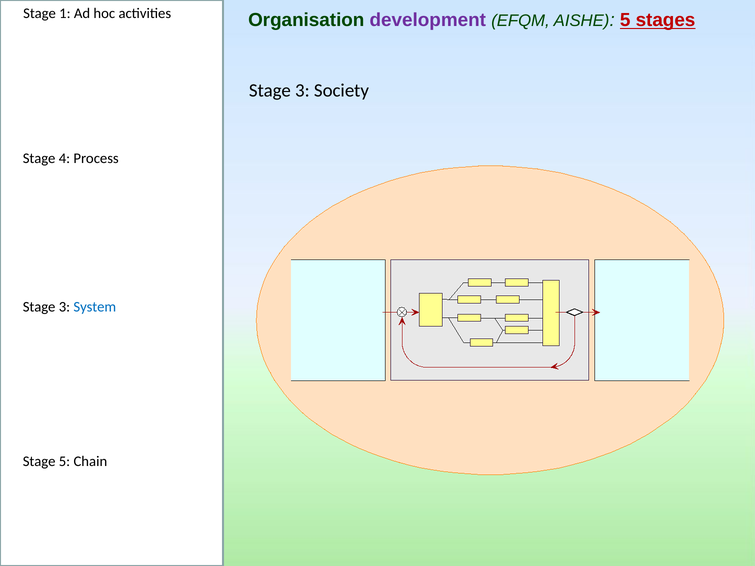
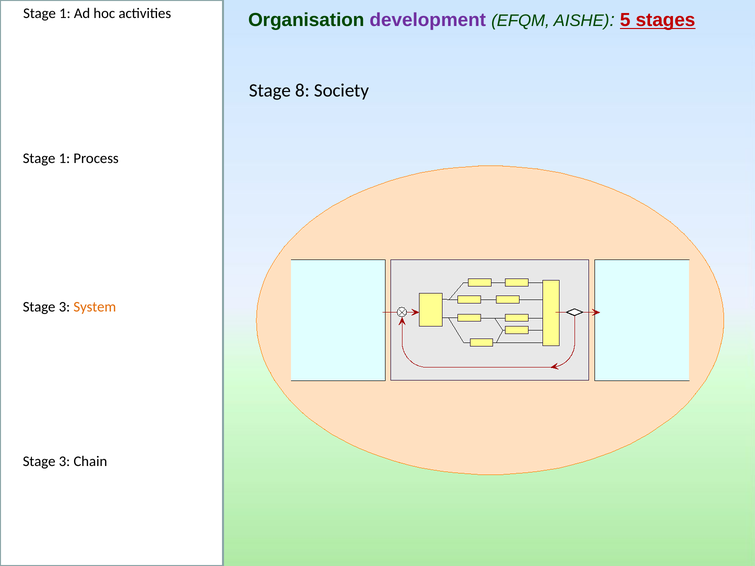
3 at (302, 91): 3 -> 8
4 at (64, 158): 4 -> 1
System colour: blue -> orange
5 at (64, 462): 5 -> 3
